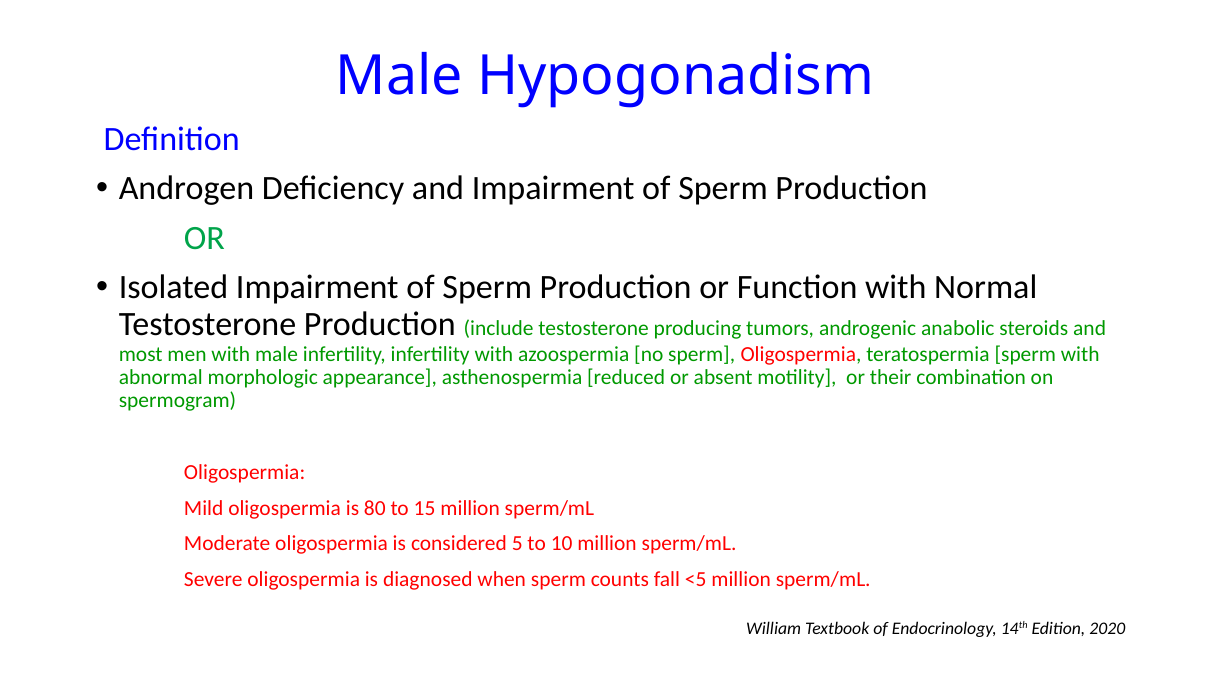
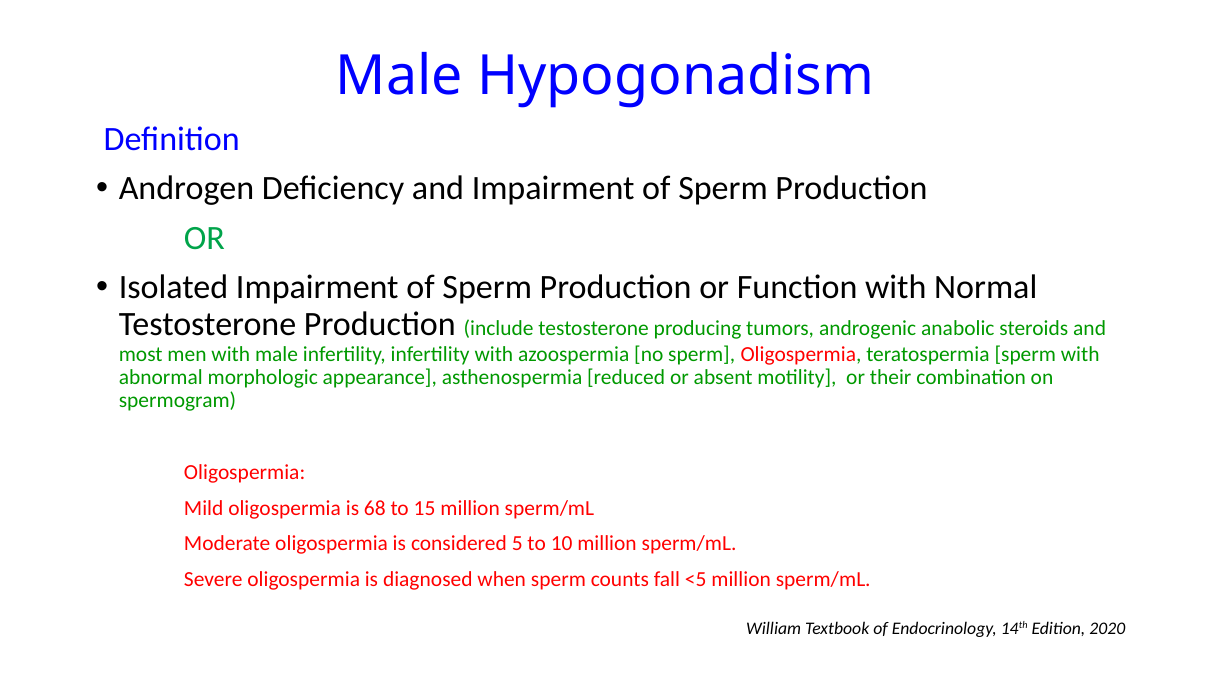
80: 80 -> 68
